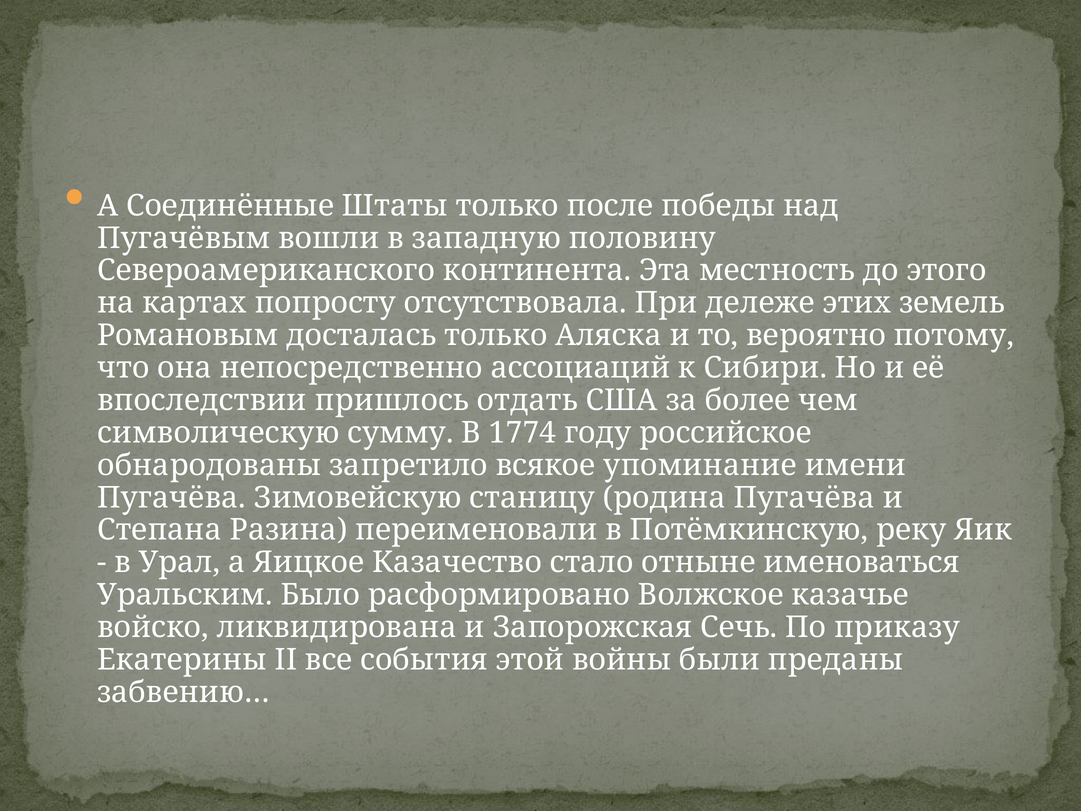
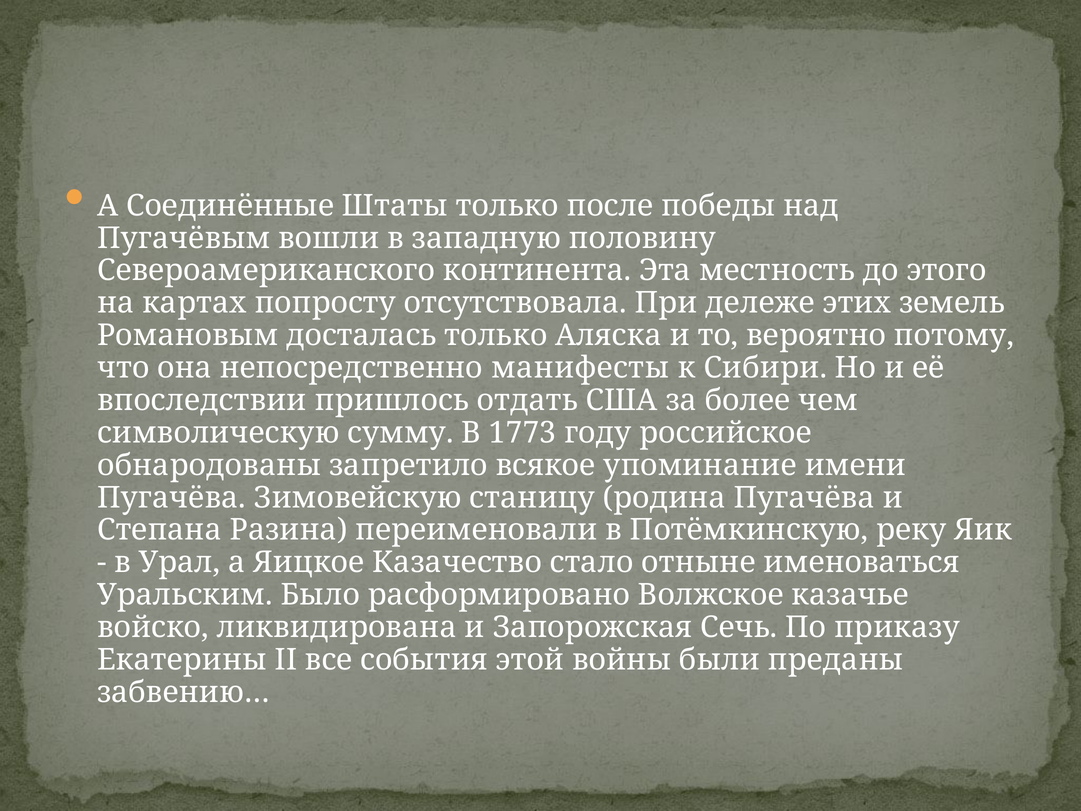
ассоциаций: ассоциаций -> манифесты
1774: 1774 -> 1773
